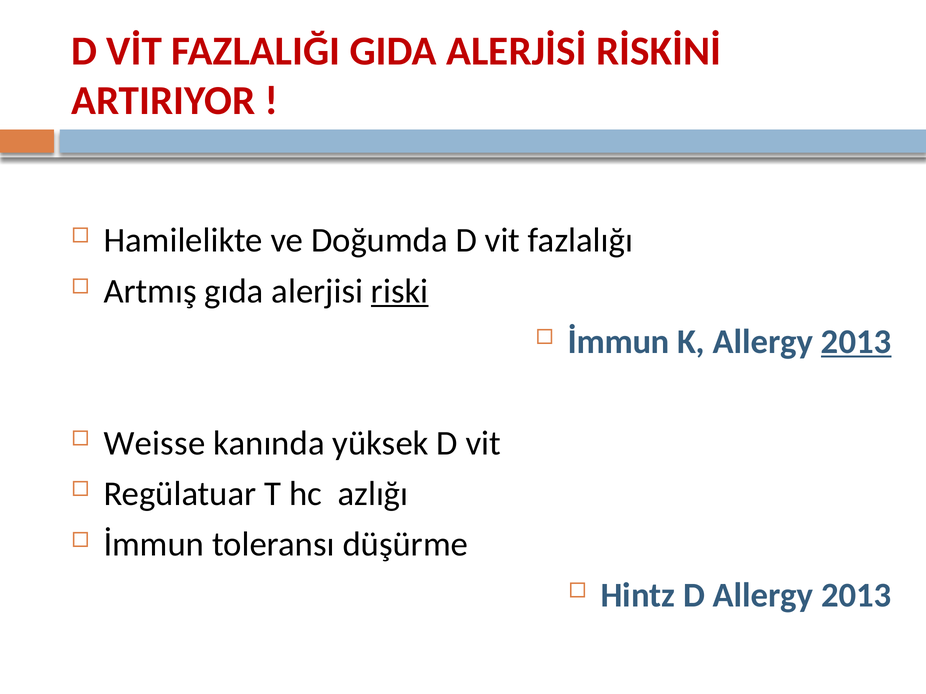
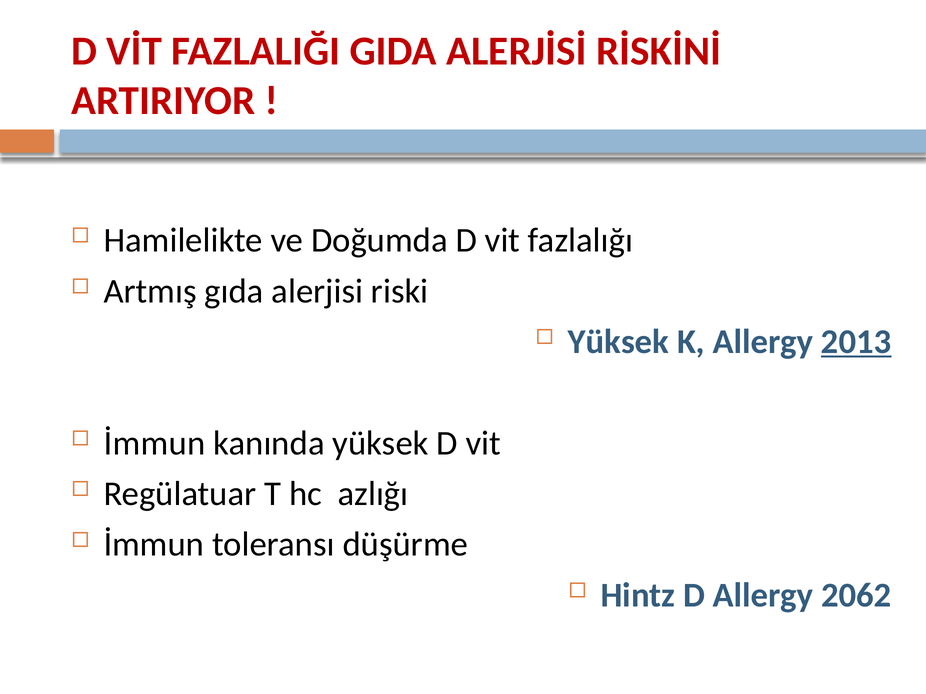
riski underline: present -> none
İmmun at (619, 342): İmmun -> Yüksek
Weisse at (154, 443): Weisse -> İmmun
D Allergy 2013: 2013 -> 2062
